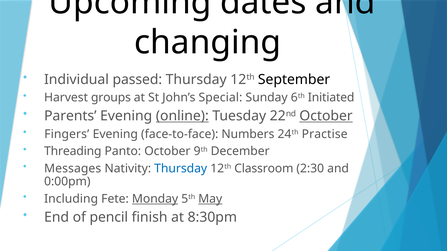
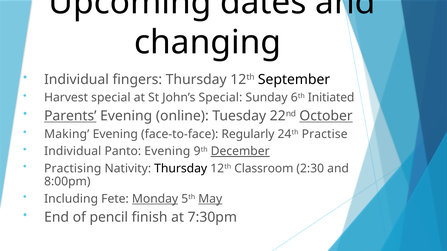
passed: passed -> fingers
Harvest groups: groups -> special
Parents underline: none -> present
online underline: present -> none
Fingers: Fingers -> Making
Numbers: Numbers -> Regularly
Threading at (73, 152): Threading -> Individual
Panto October: October -> Evening
December underline: none -> present
Messages: Messages -> Practising
Thursday at (181, 169) colour: blue -> black
0:00pm: 0:00pm -> 8:00pm
8:30pm: 8:30pm -> 7:30pm
